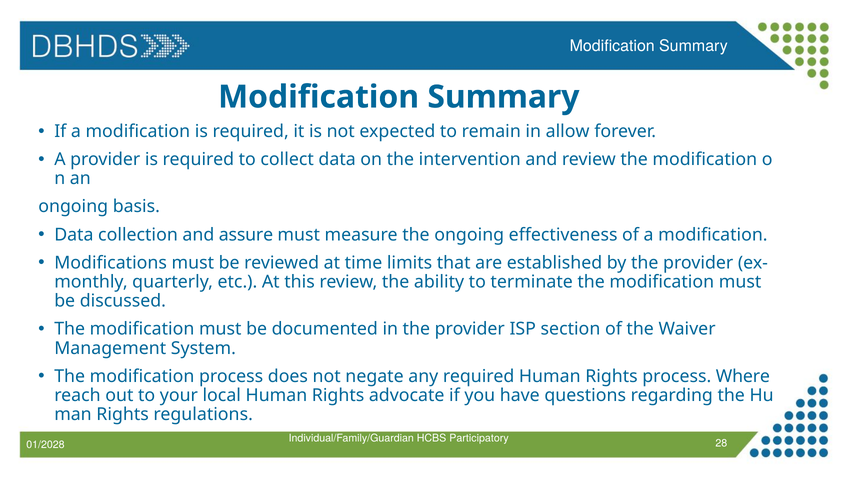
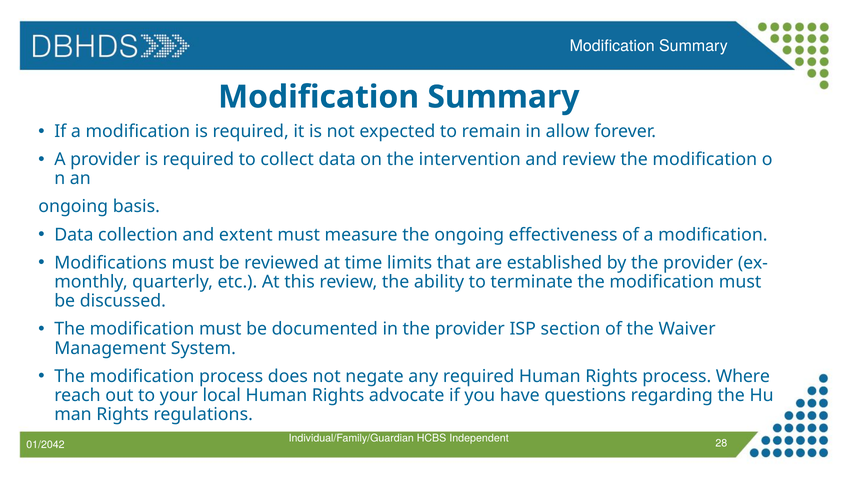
assure: assure -> extent
Participatory: Participatory -> Independent
01/2028: 01/2028 -> 01/2042
